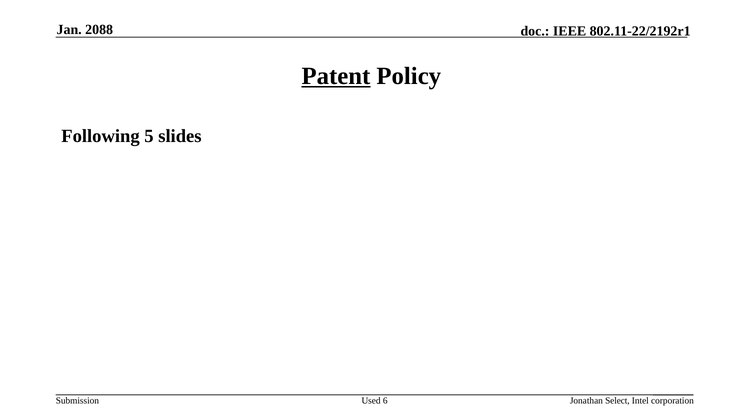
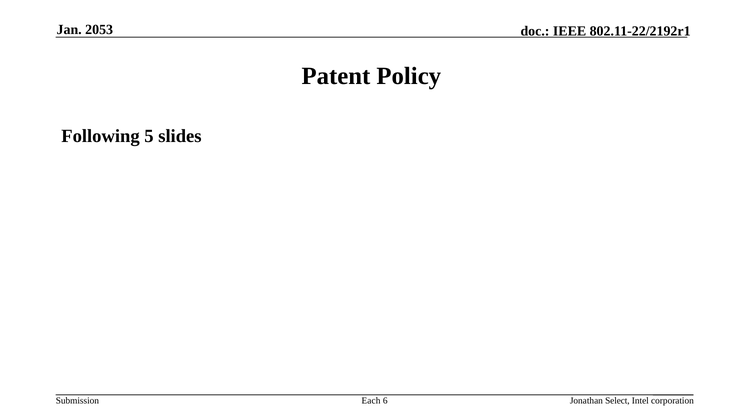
2088: 2088 -> 2053
Patent underline: present -> none
Used: Used -> Each
